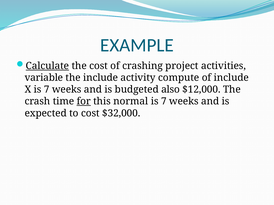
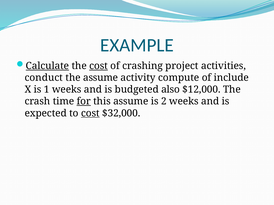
cost at (99, 66) underline: none -> present
variable: variable -> conduct
the include: include -> assume
X is 7: 7 -> 1
this normal: normal -> assume
7 at (164, 102): 7 -> 2
cost at (90, 113) underline: none -> present
